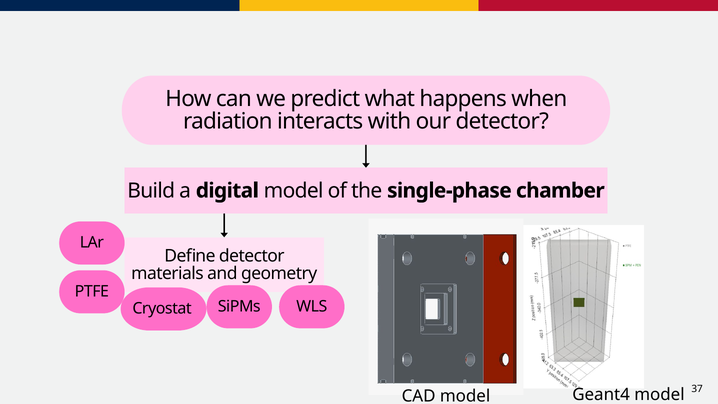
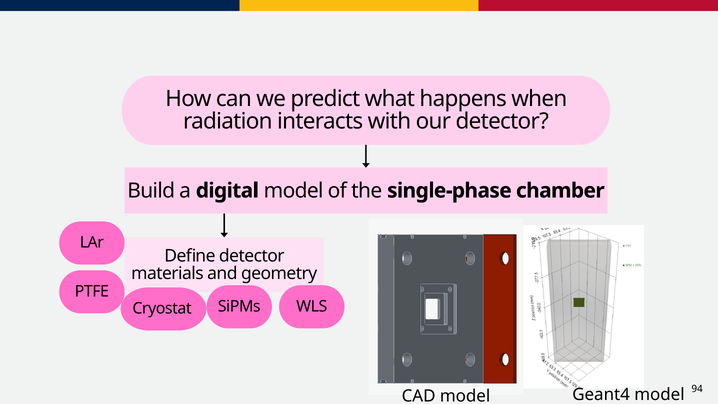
37: 37 -> 94
